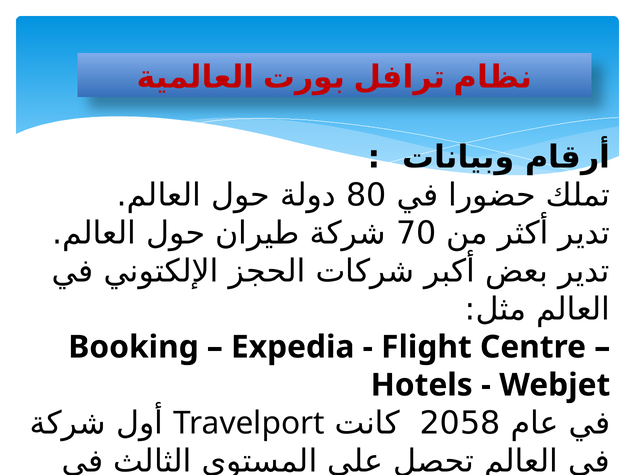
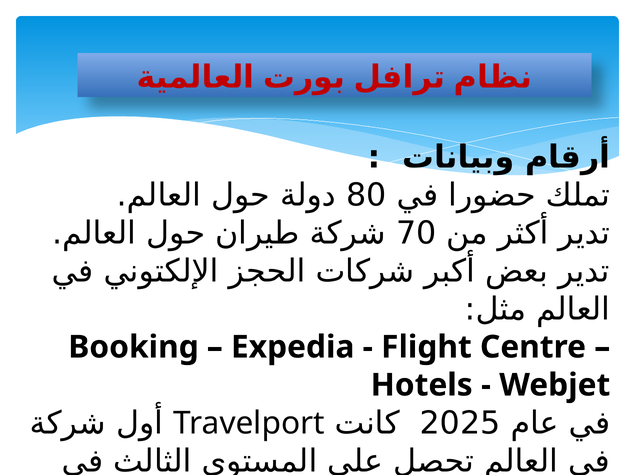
2058: 2058 -> 2025
